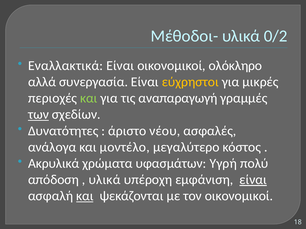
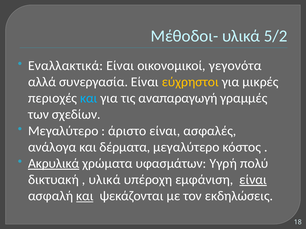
0/2: 0/2 -> 5/2
ολόκληρο: ολόκληρο -> γεγονότα
και at (89, 98) colour: light green -> light blue
των underline: present -> none
Δυνατότητες at (63, 131): Δυνατότητες -> Μεγαλύτερο
άριστο νέου: νέου -> είναι
μοντέλο: μοντέλο -> δέρματα
Ακρυλικά underline: none -> present
απόδοση: απόδοση -> δικτυακή
τον οικονομικοί: οικονομικοί -> εκδηλώσεις
